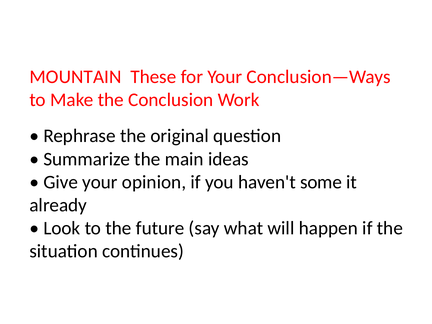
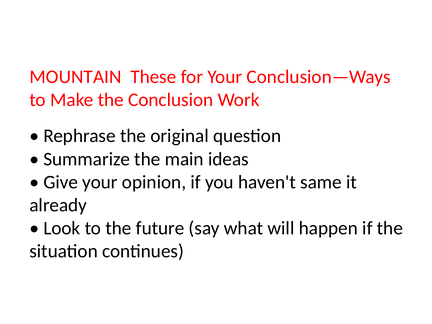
some: some -> same
